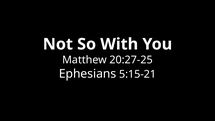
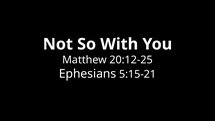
20:27-25: 20:27-25 -> 20:12-25
